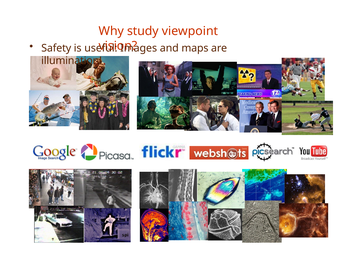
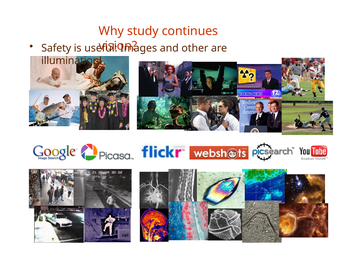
viewpoint: viewpoint -> continues
maps: maps -> other
